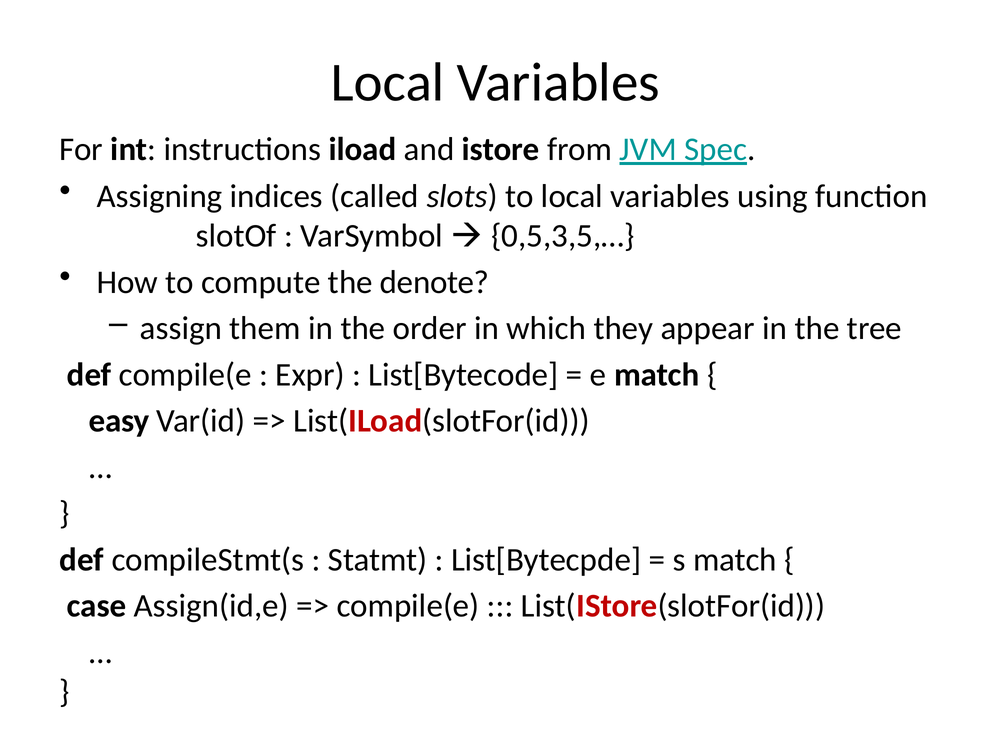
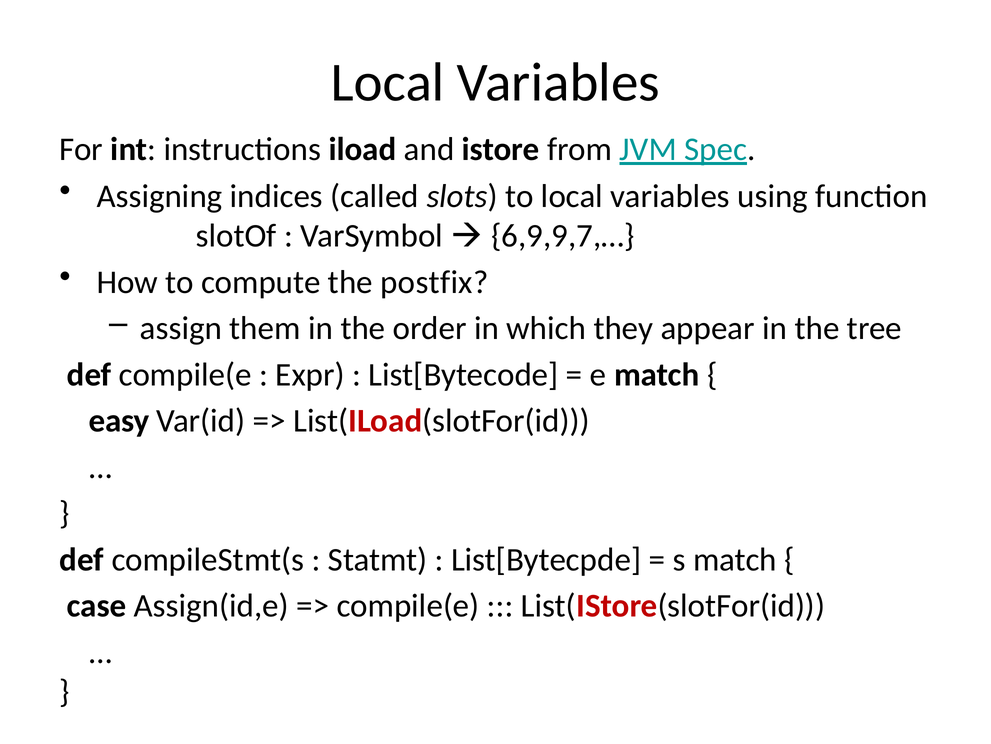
0,5,3,5,…: 0,5,3,5,… -> 6,9,9,7,…
denote: denote -> postfix
